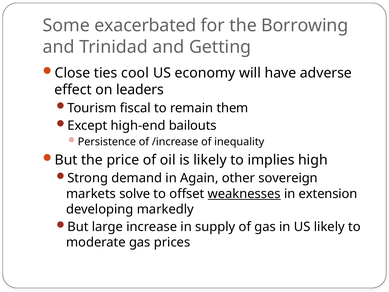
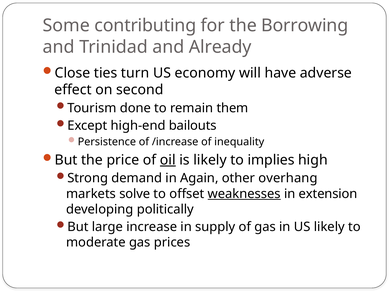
exacerbated: exacerbated -> contributing
Getting: Getting -> Already
cool: cool -> turn
leaders: leaders -> second
fiscal: fiscal -> done
oil underline: none -> present
sovereign: sovereign -> overhang
markedly: markedly -> politically
